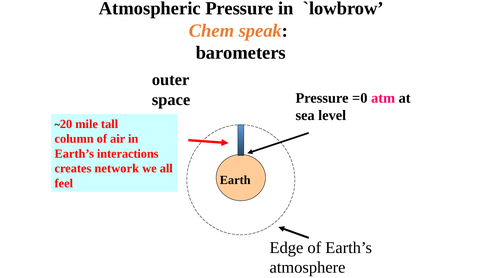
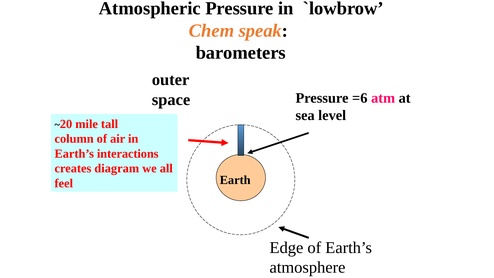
=0: =0 -> =6
network: network -> diagram
